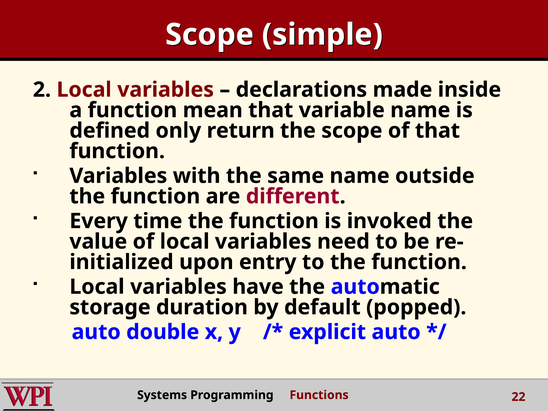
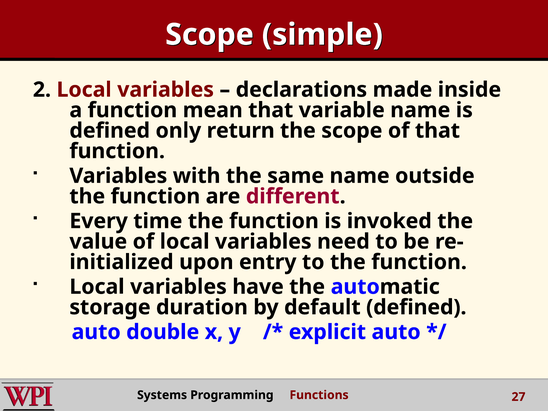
default popped: popped -> defined
22: 22 -> 27
